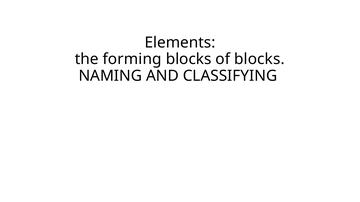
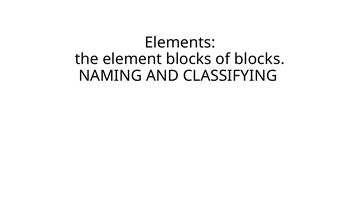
forming: forming -> element
